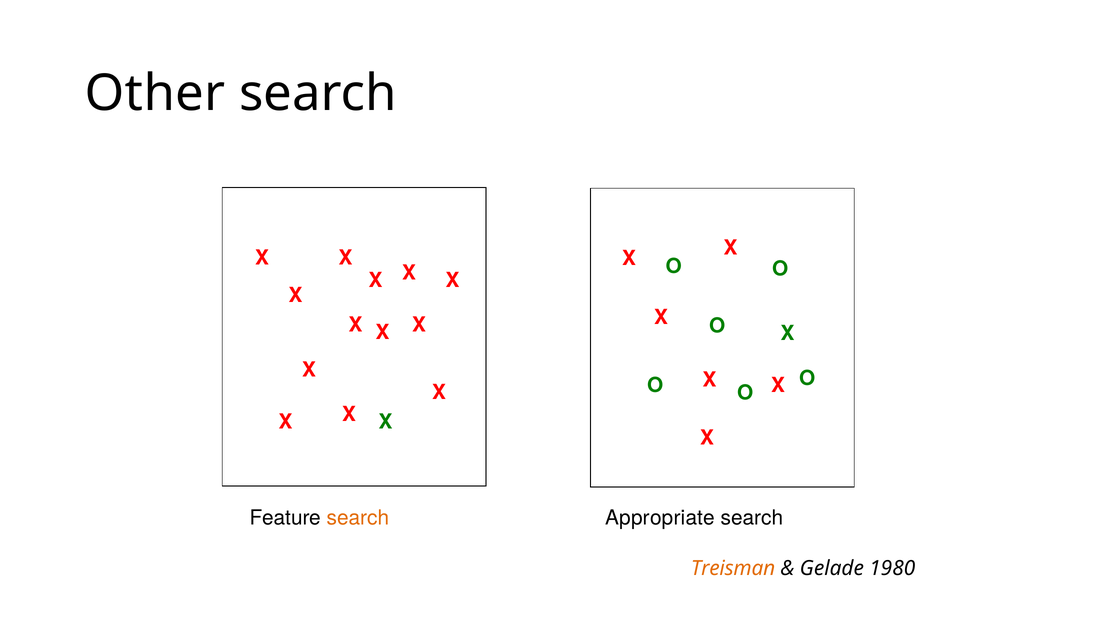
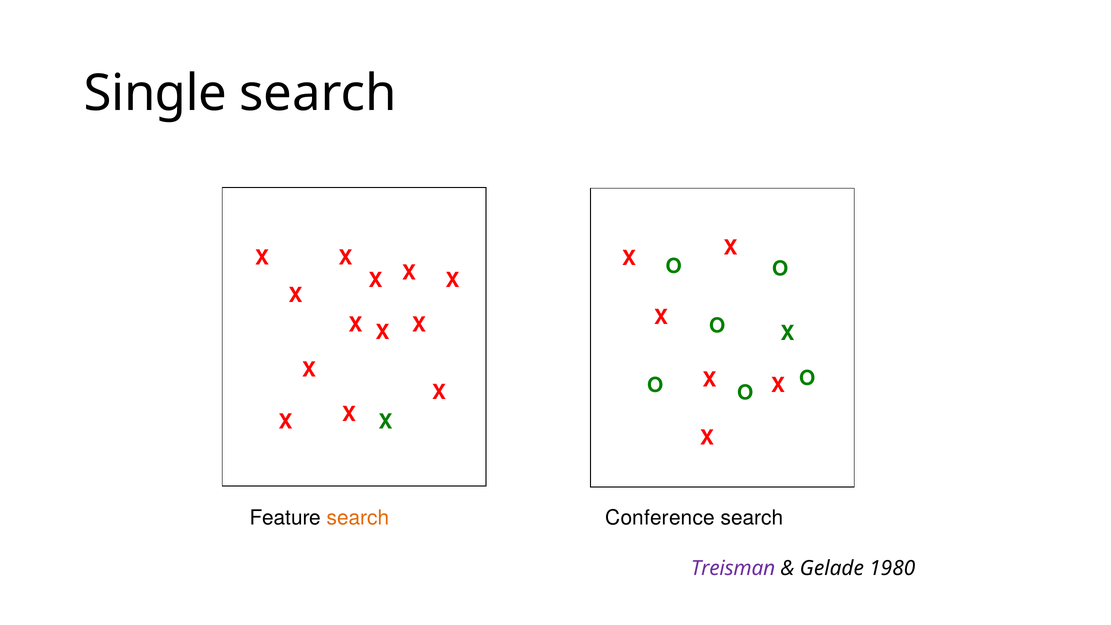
Other: Other -> Single
Appropriate: Appropriate -> Conference
Treisman colour: orange -> purple
